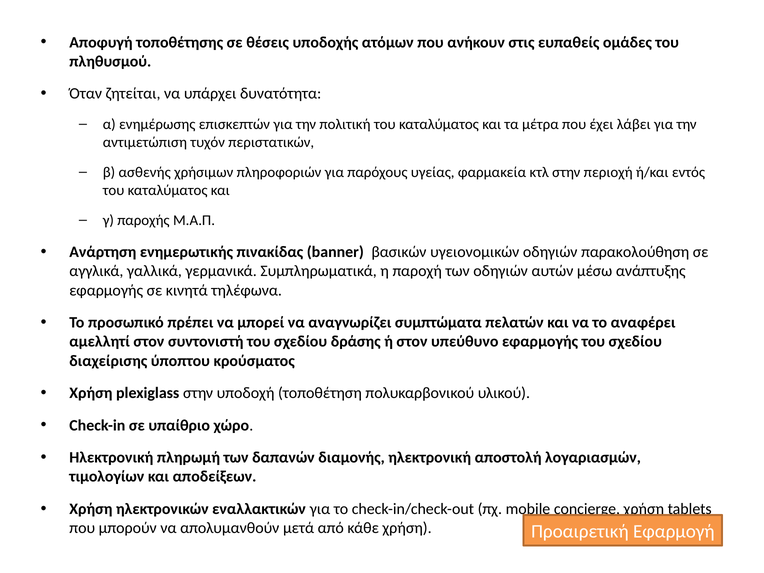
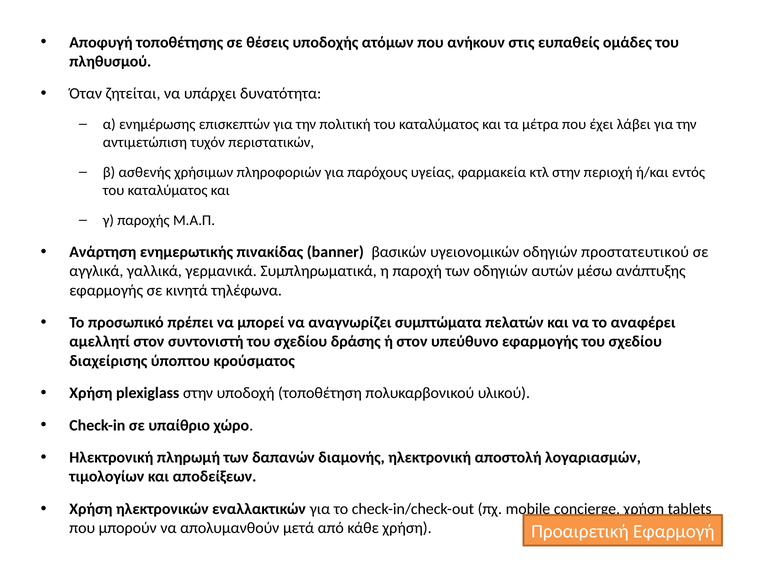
παρακολούθηση: παρακολούθηση -> προστατευτικού
